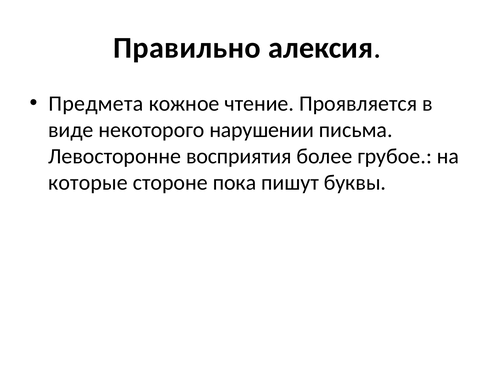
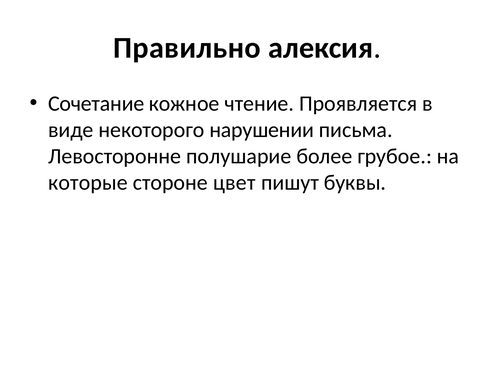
Предмета: Предмета -> Сочетание
восприятия: восприятия -> полушарие
пока: пока -> цвет
